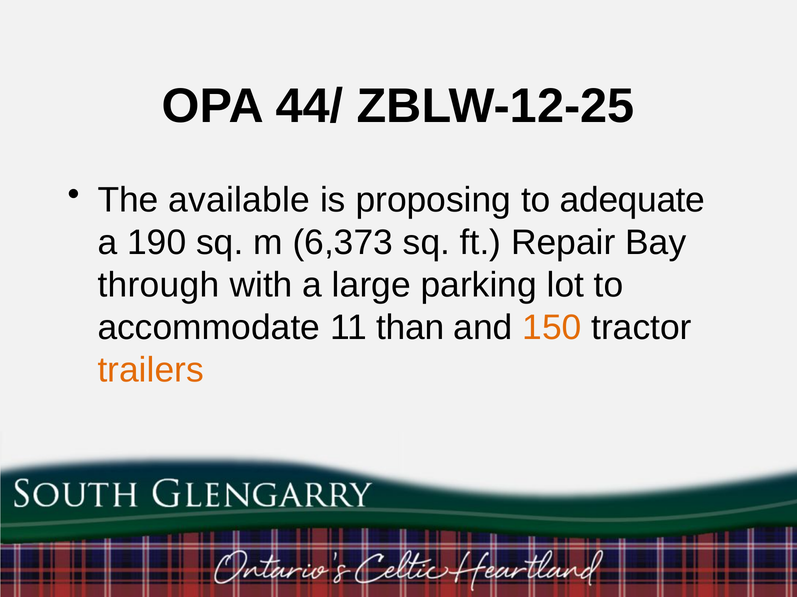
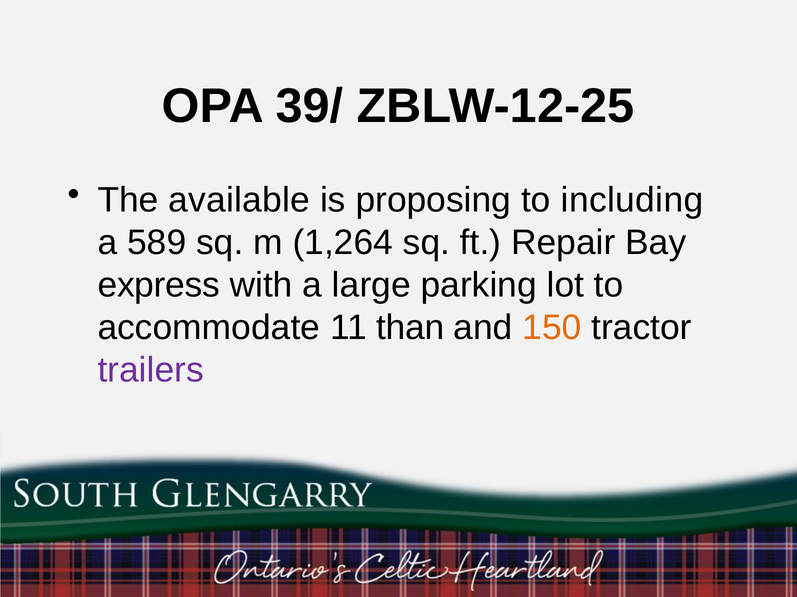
44/: 44/ -> 39/
adequate: adequate -> including
190: 190 -> 589
6,373: 6,373 -> 1,264
through: through -> express
trailers colour: orange -> purple
